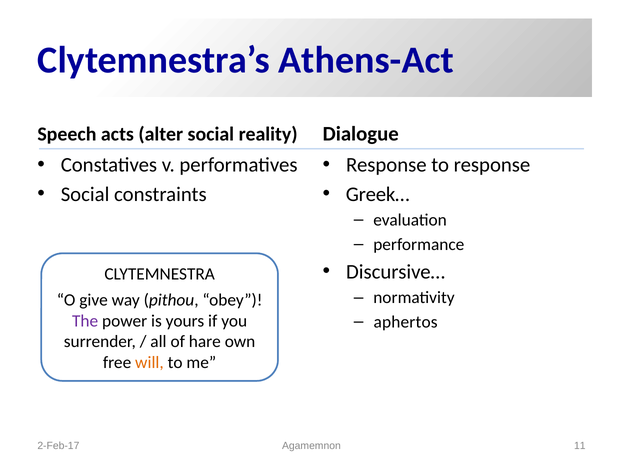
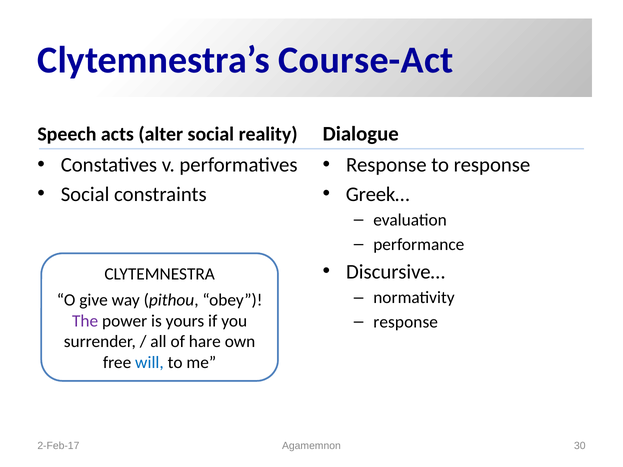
Athens-Act: Athens-Act -> Course-Act
aphertos at (406, 322): aphertos -> response
will colour: orange -> blue
11: 11 -> 30
